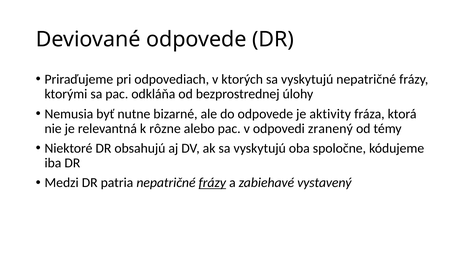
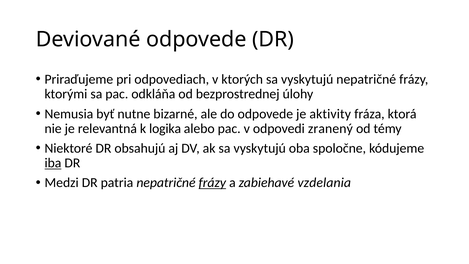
rôzne: rôzne -> logika
iba underline: none -> present
vystavený: vystavený -> vzdelania
